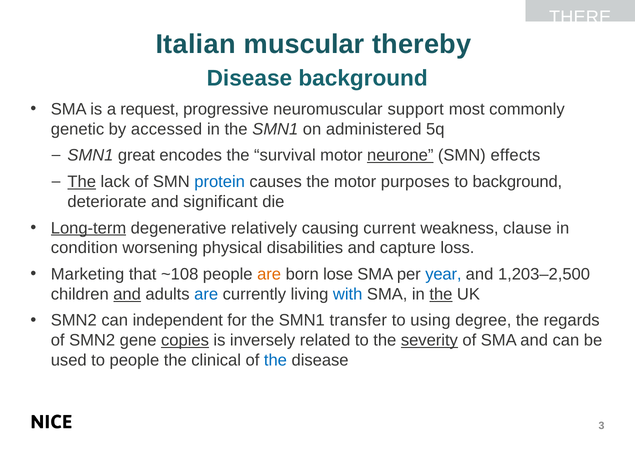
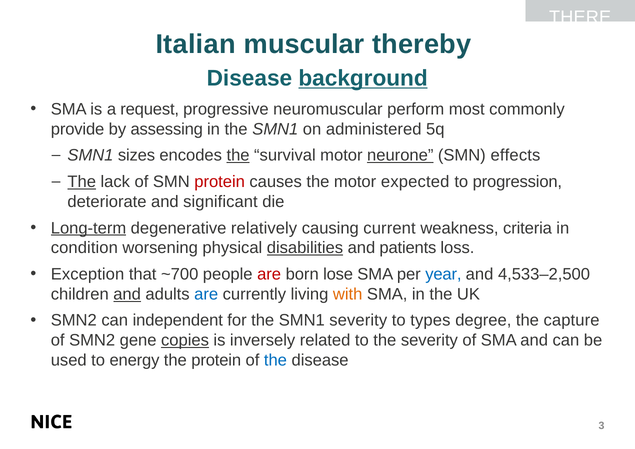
background at (363, 78) underline: none -> present
support: support -> perform
genetic: genetic -> provide
accessed: accessed -> assessing
great: great -> sizes
the at (238, 155) underline: none -> present
protein at (220, 182) colour: blue -> red
purposes: purposes -> expected
to background: background -> progression
clause: clause -> criteria
disabilities underline: none -> present
capture: capture -> patients
Marketing: Marketing -> Exception
~108: ~108 -> ~700
are at (269, 274) colour: orange -> red
1,203–2,500: 1,203–2,500 -> 4,533–2,500
with colour: blue -> orange
the at (441, 294) underline: present -> none
SMN1 transfer: transfer -> severity
using: using -> types
regards: regards -> capture
severity at (429, 340) underline: present -> none
to people: people -> energy
the clinical: clinical -> protein
